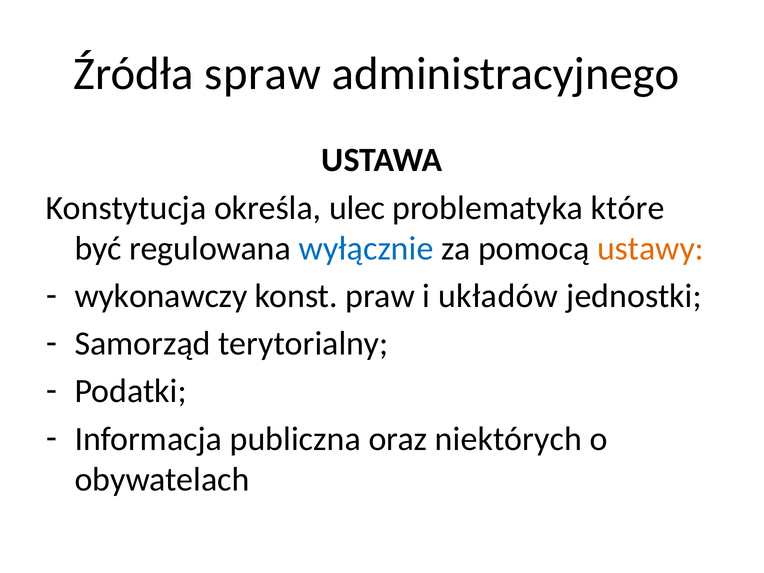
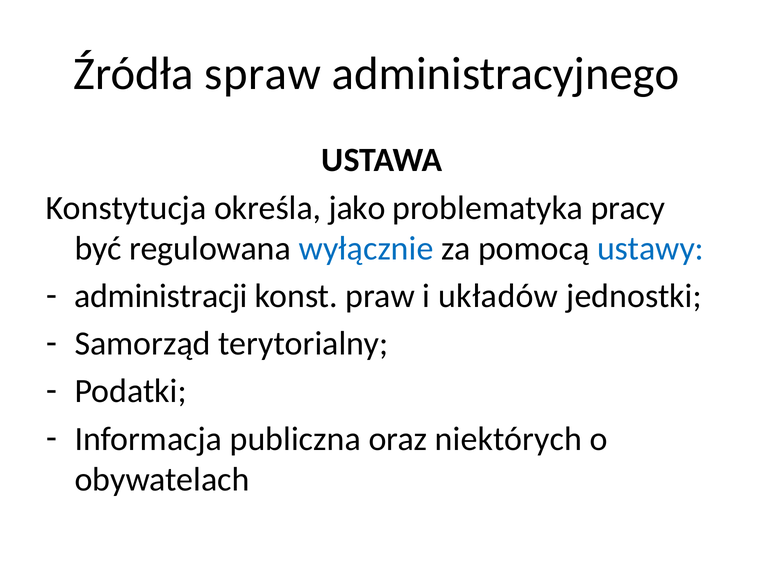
ulec: ulec -> jako
które: które -> pracy
ustawy colour: orange -> blue
wykonawczy: wykonawczy -> administracji
